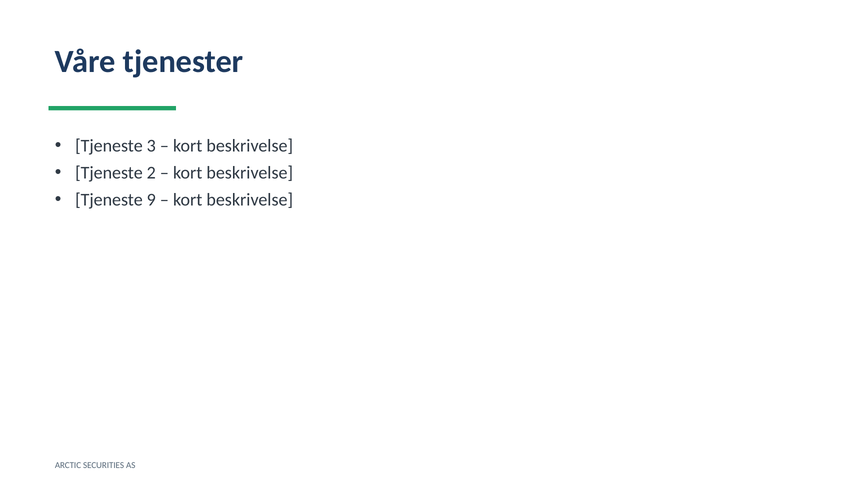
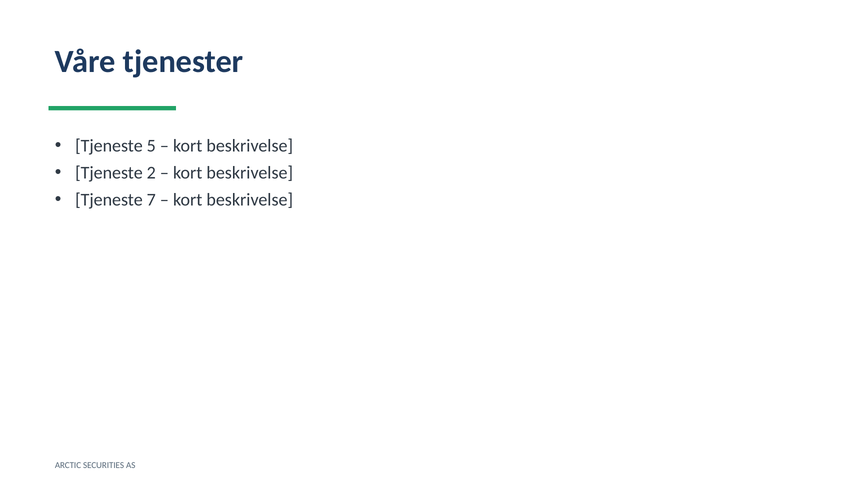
3: 3 -> 5
9: 9 -> 7
